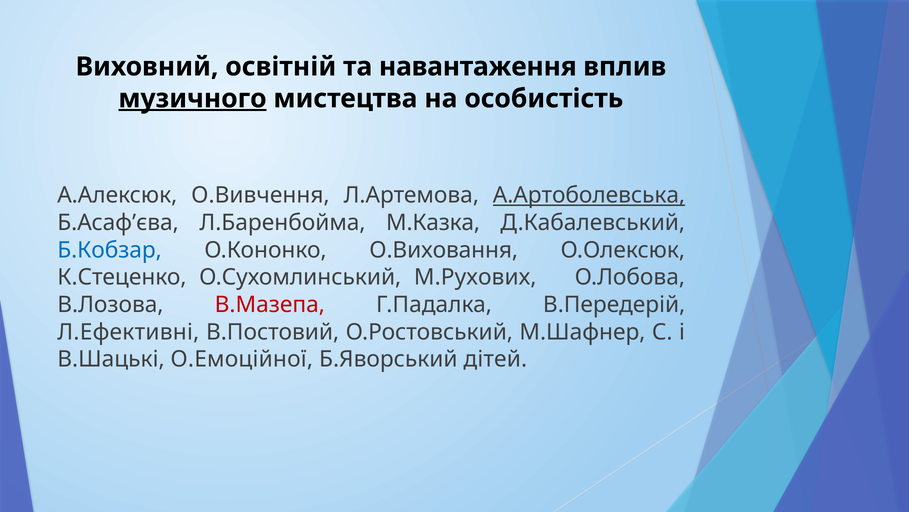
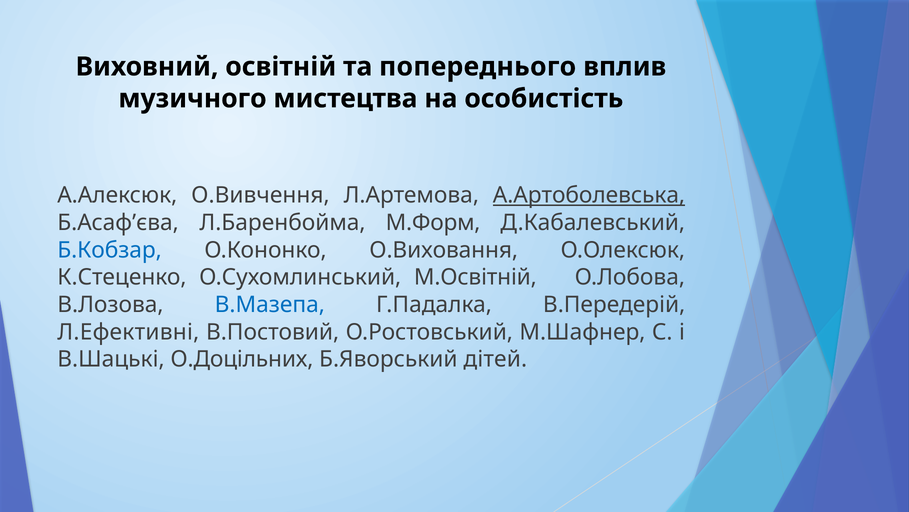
навантаження: навантаження -> попереднього
музичного underline: present -> none
М.Казка: М.Казка -> М.Форм
М.Рухових: М.Рухових -> М.Освітній
В.Мазепа colour: red -> blue
О.Емоційної: О.Емоційної -> О.Доцільних
